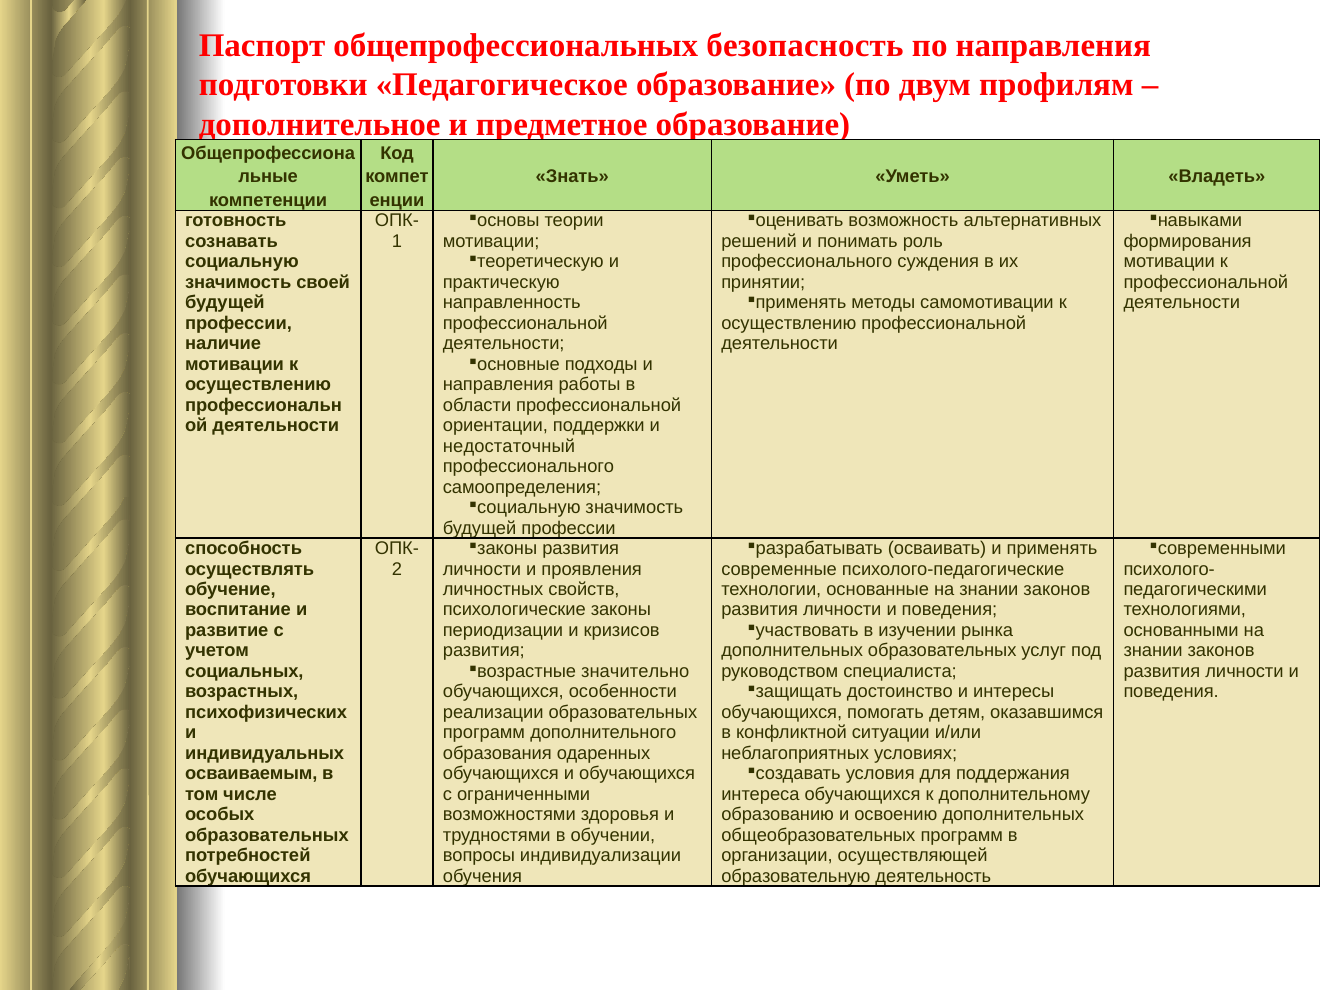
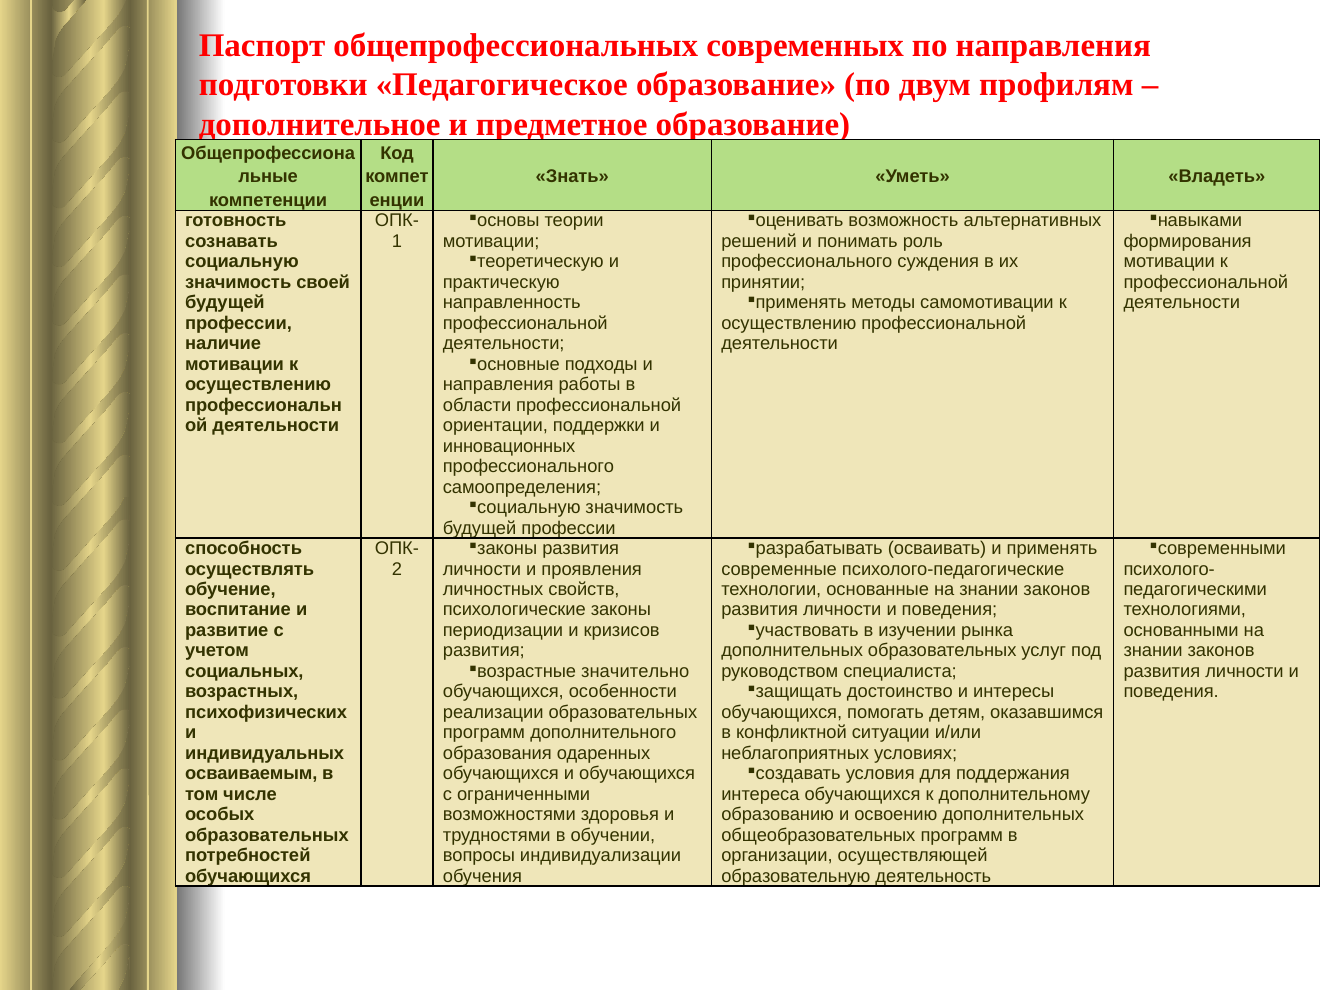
безопасность: безопасность -> современных
недостаточный: недостаточный -> инновационных
